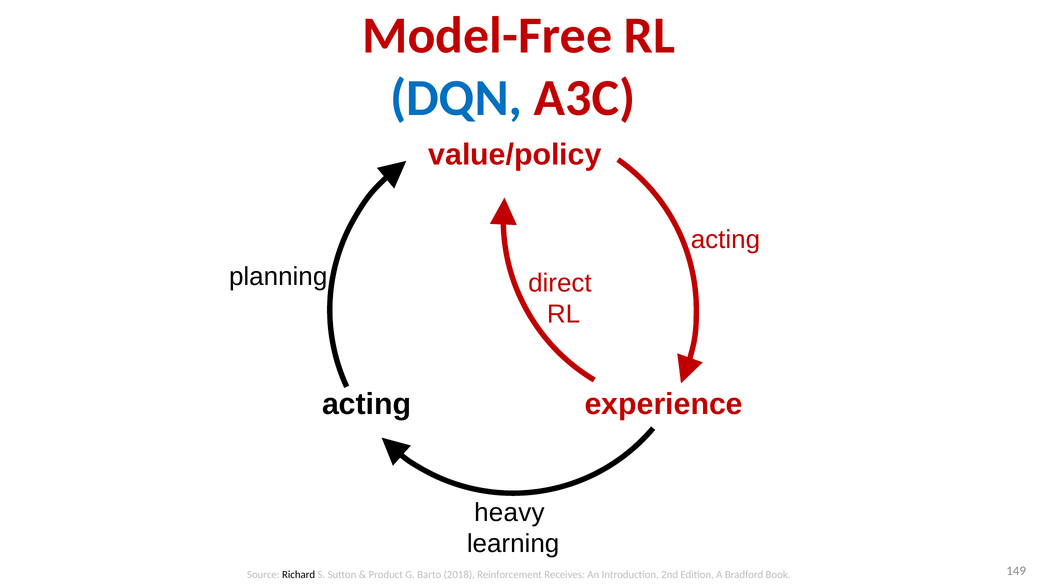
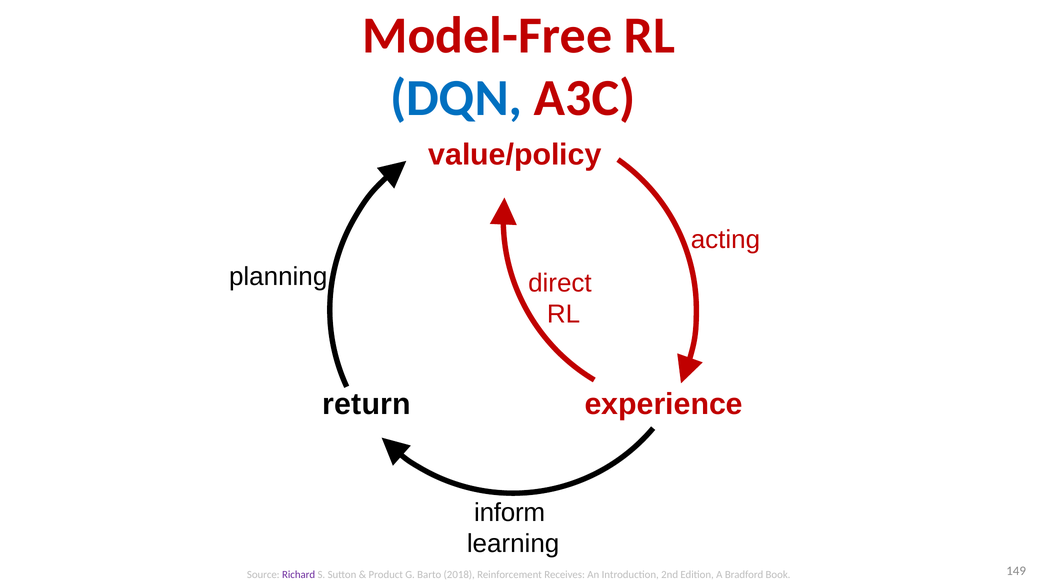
acting at (367, 404): acting -> return
heavy: heavy -> inform
Richard colour: black -> purple
